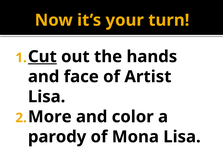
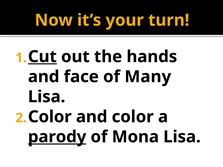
Artist: Artist -> Many
More at (50, 117): More -> Color
parody underline: none -> present
